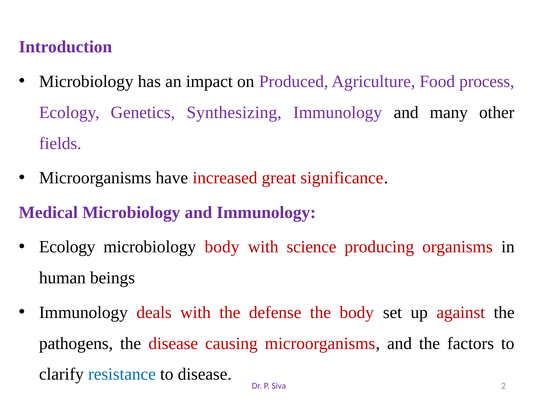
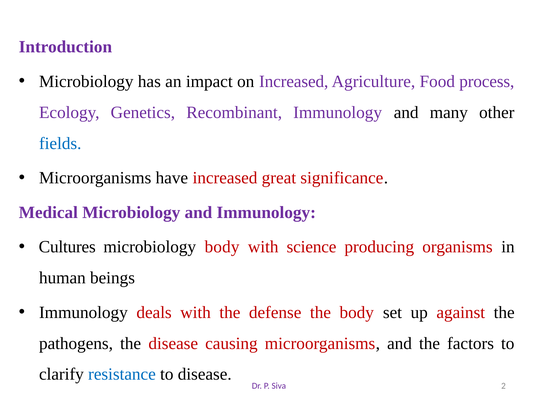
on Produced: Produced -> Increased
Synthesizing: Synthesizing -> Recombinant
fields colour: purple -> blue
Ecology at (67, 247): Ecology -> Cultures
